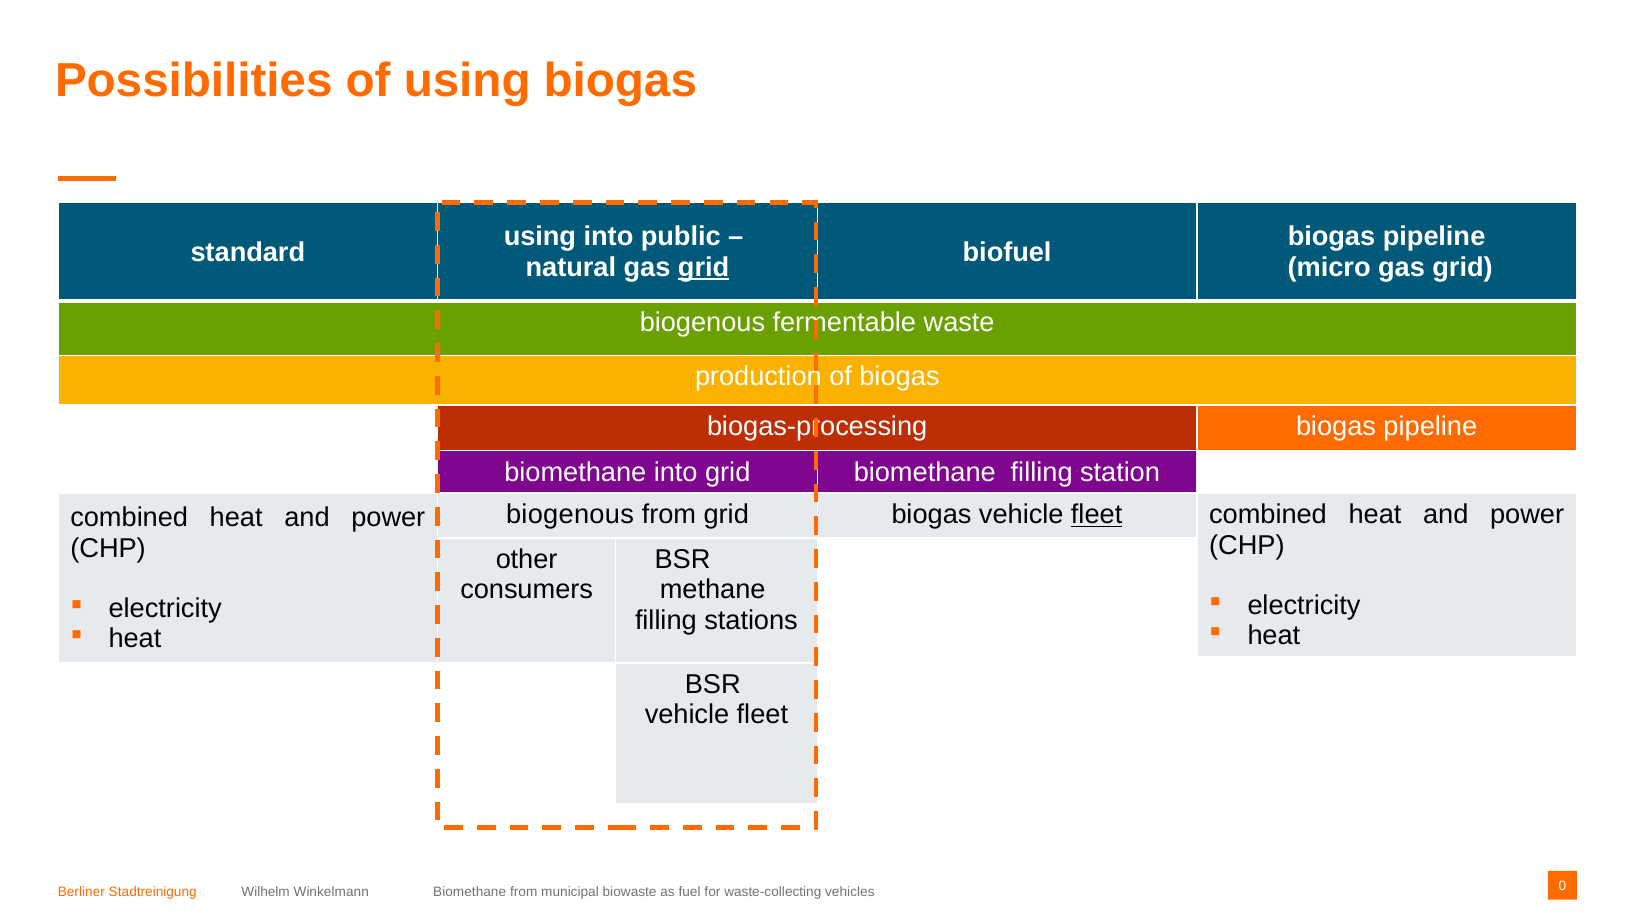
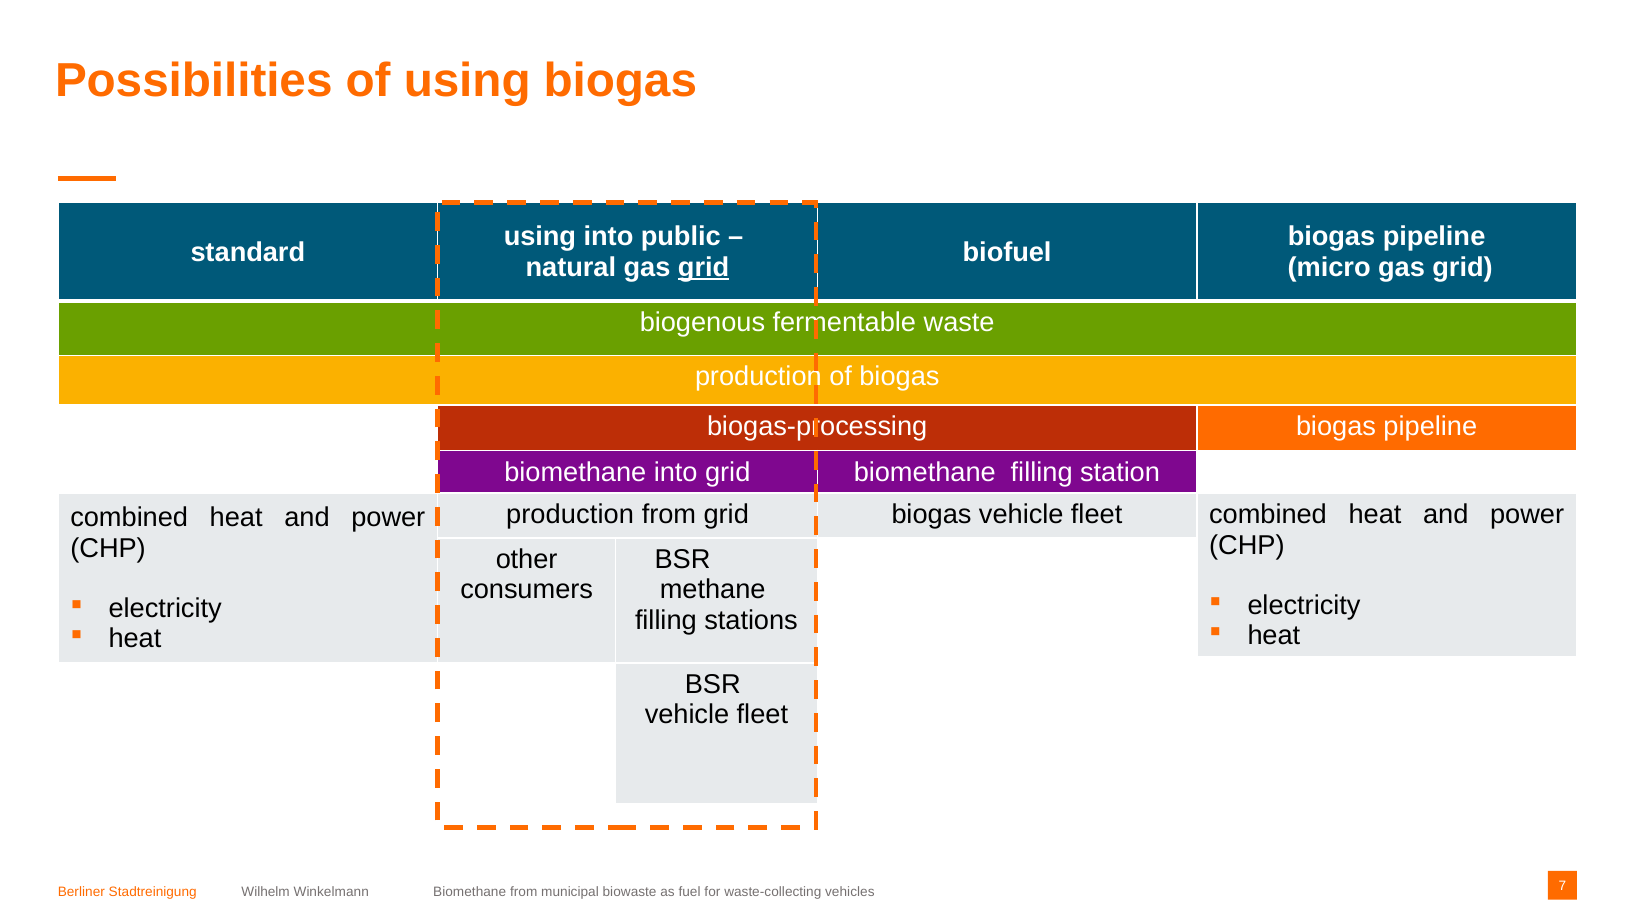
biogenous at (570, 515): biogenous -> production
fleet at (1097, 515) underline: present -> none
0: 0 -> 7
